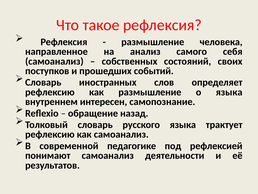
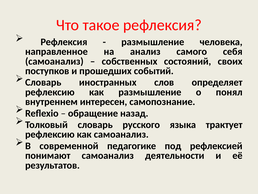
о языка: языка -> понял
